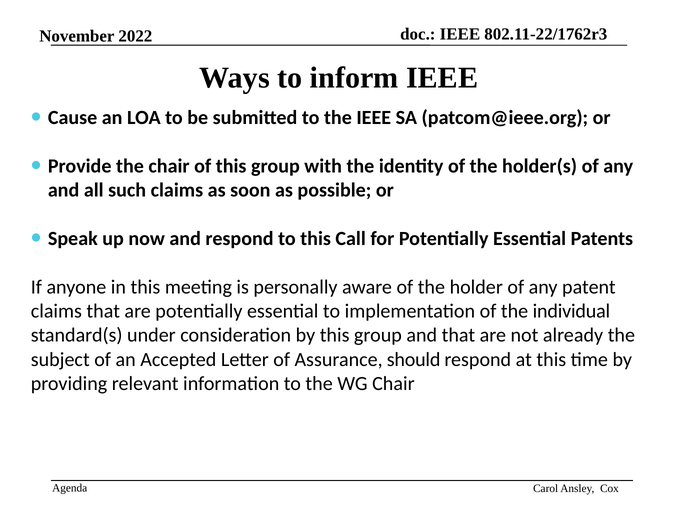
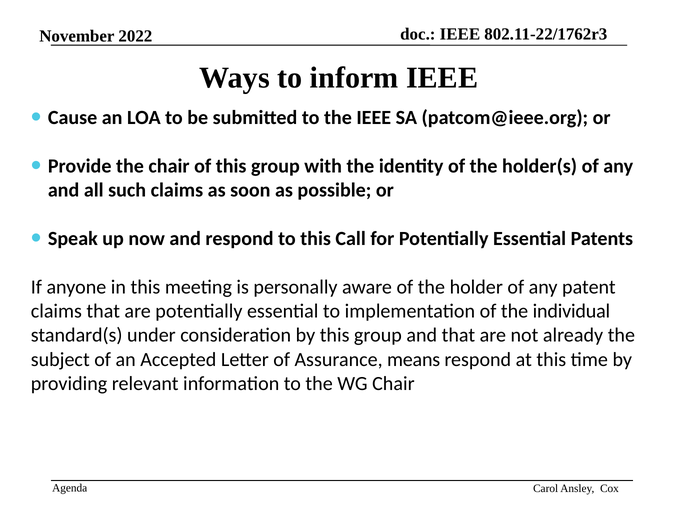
should: should -> means
